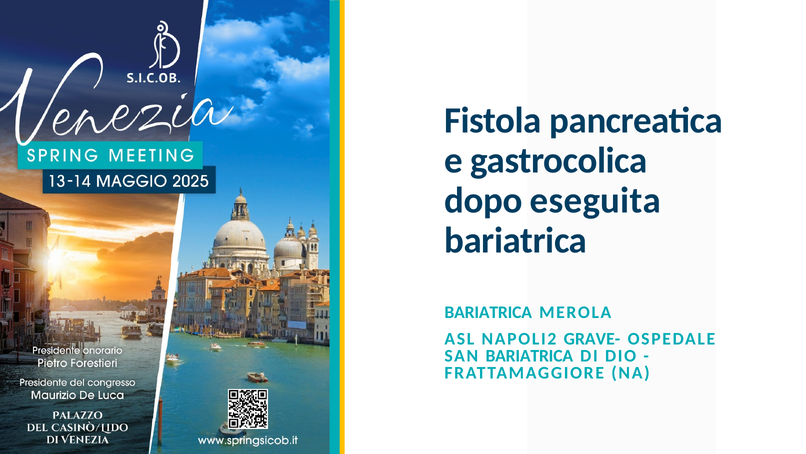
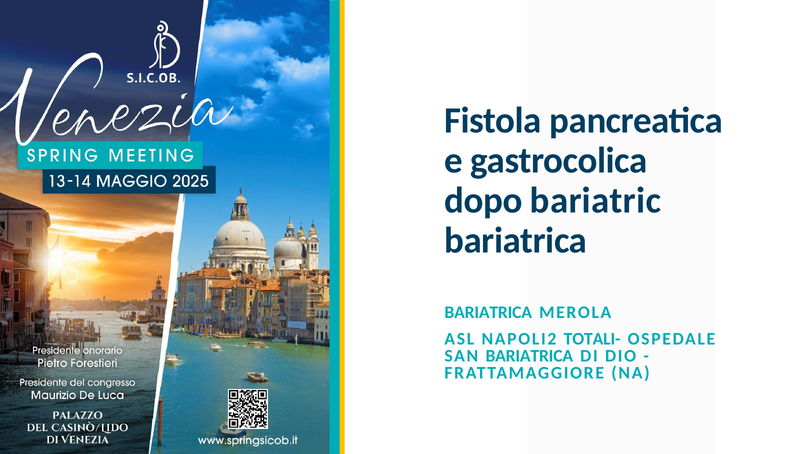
eseguita: eseguita -> bariatric
GRAVE-: GRAVE- -> TOTALI-
